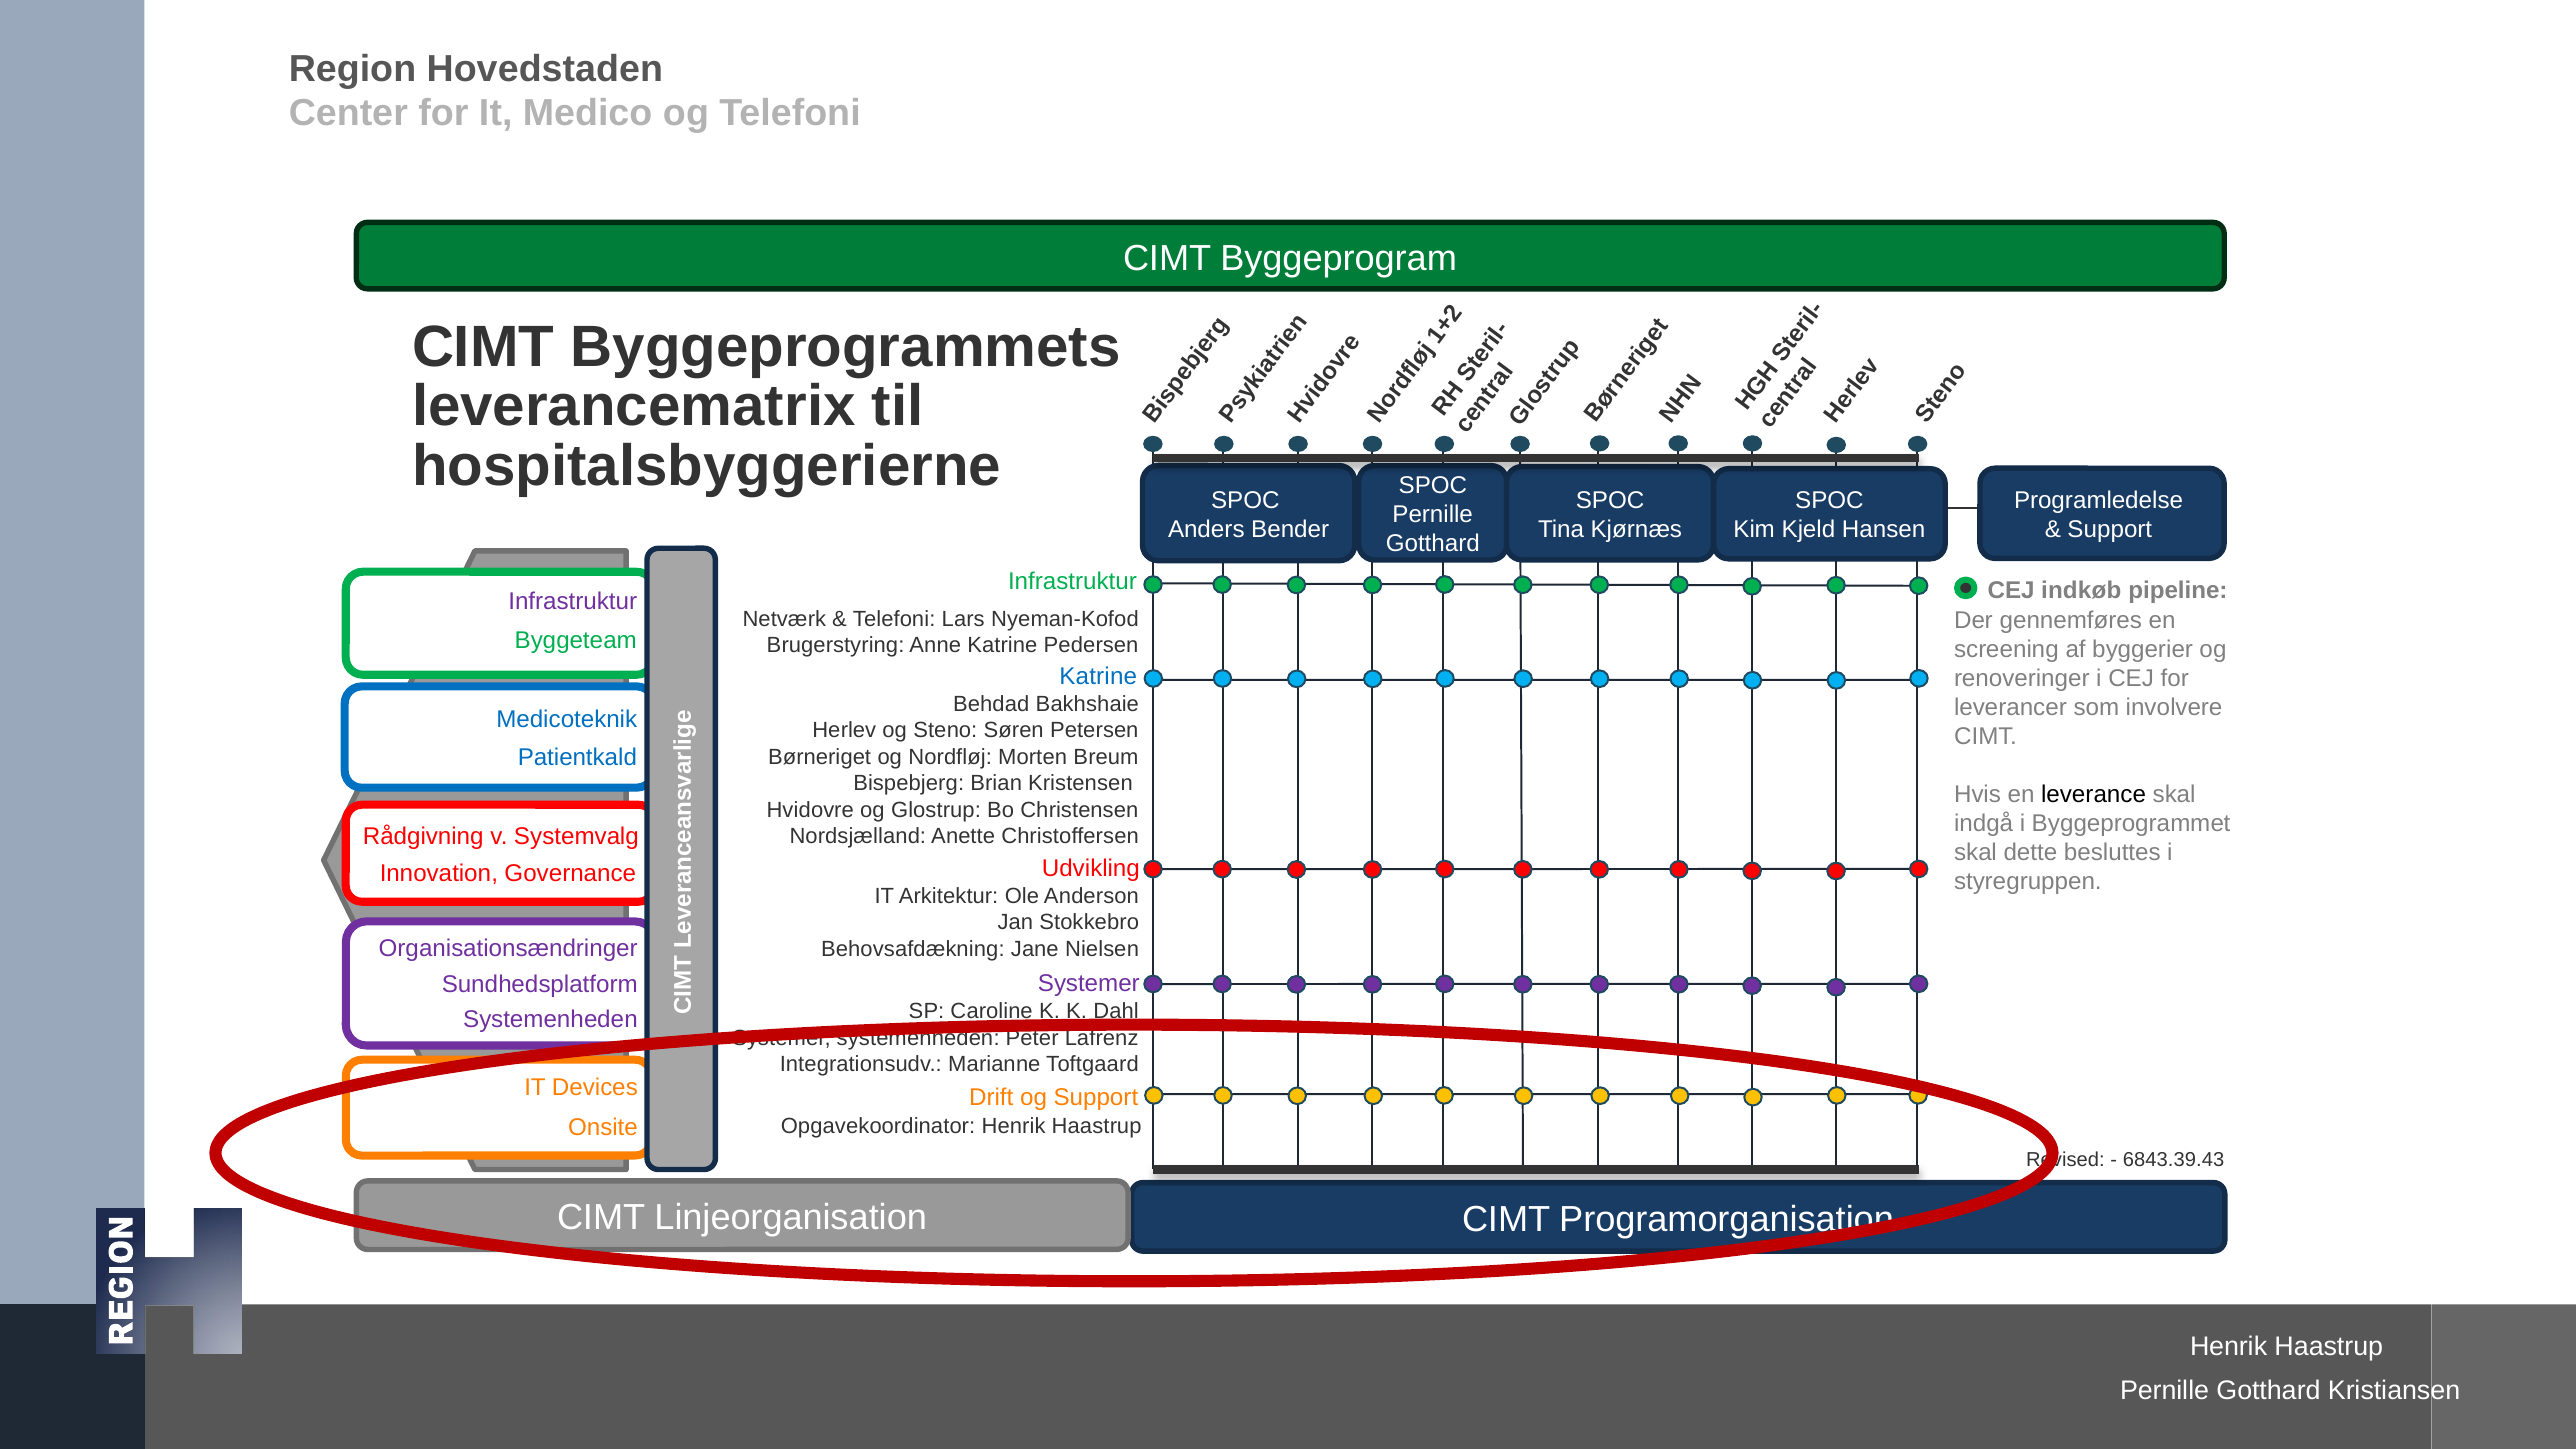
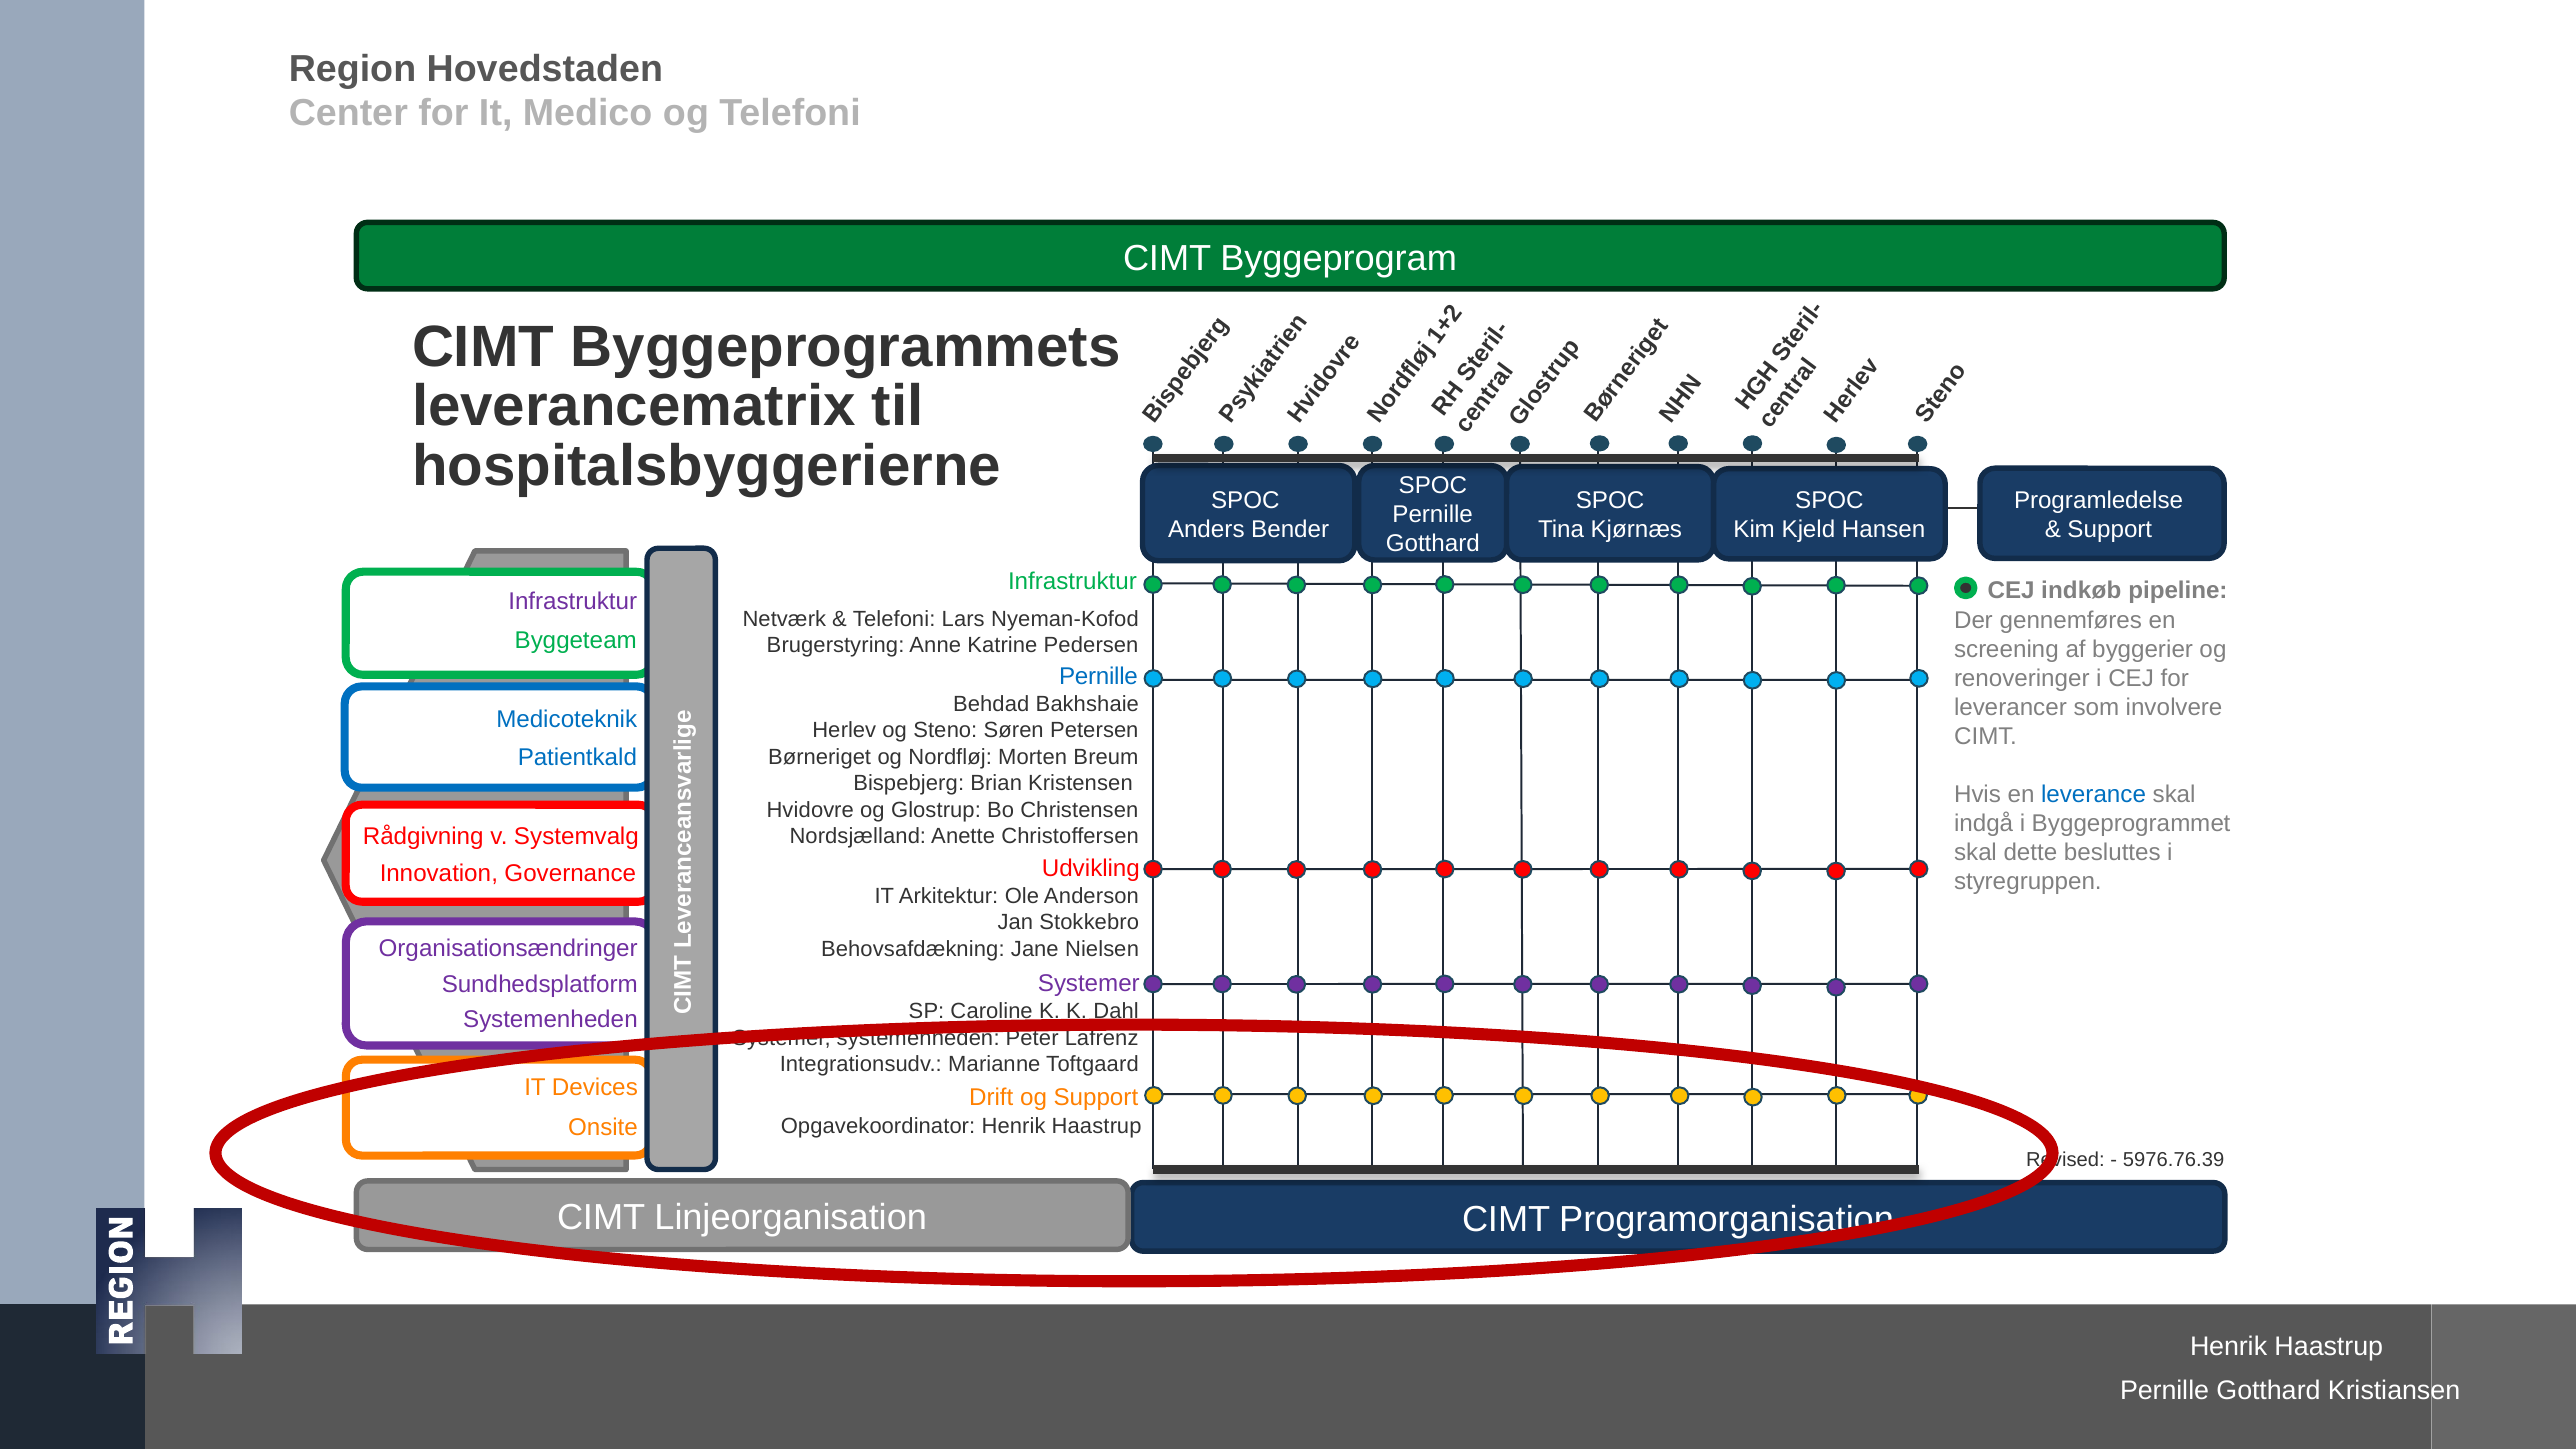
Katrine at (1098, 677): Katrine -> Pernille
leverance colour: black -> blue
6843.39.43: 6843.39.43 -> 5976.76.39
